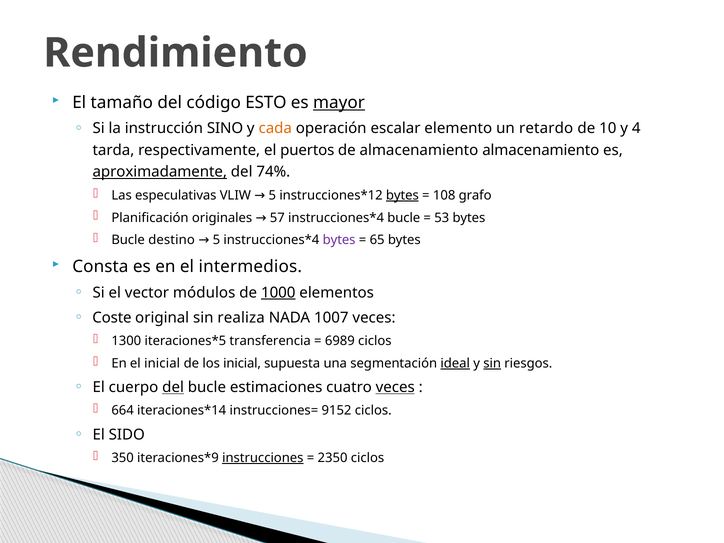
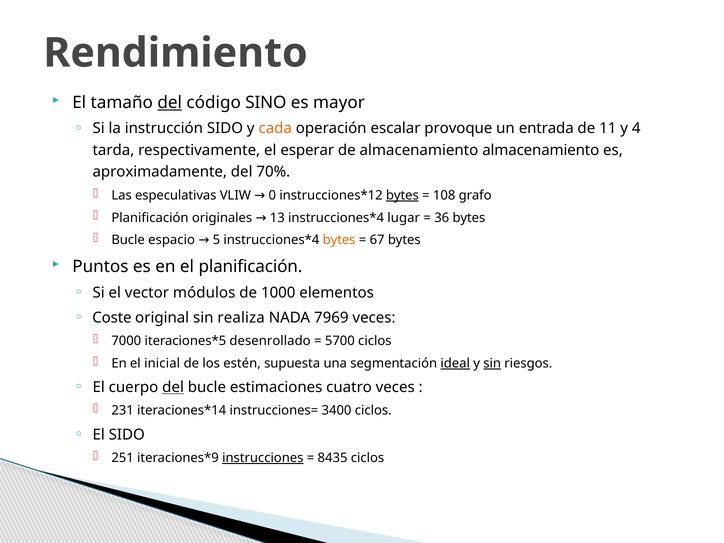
del at (170, 102) underline: none -> present
ESTO: ESTO -> SINO
mayor underline: present -> none
instrucción SINO: SINO -> SIDO
elemento: elemento -> provoque
retardo: retardo -> entrada
10: 10 -> 11
puertos: puertos -> esperar
aproximadamente underline: present -> none
74%: 74% -> 70%
VLIW 5: 5 -> 0
57: 57 -> 13
bucle at (404, 218): bucle -> lugar
53: 53 -> 36
destino: destino -> espacio
bytes at (339, 240) colour: purple -> orange
65: 65 -> 67
Consta: Consta -> Puntos
el intermedios: intermedios -> planificación
1000 underline: present -> none
1007: 1007 -> 7969
1300: 1300 -> 7000
transferencia: transferencia -> desenrollado
6989: 6989 -> 5700
los inicial: inicial -> estén
veces at (395, 387) underline: present -> none
664: 664 -> 231
9152: 9152 -> 3400
350: 350 -> 251
2350: 2350 -> 8435
